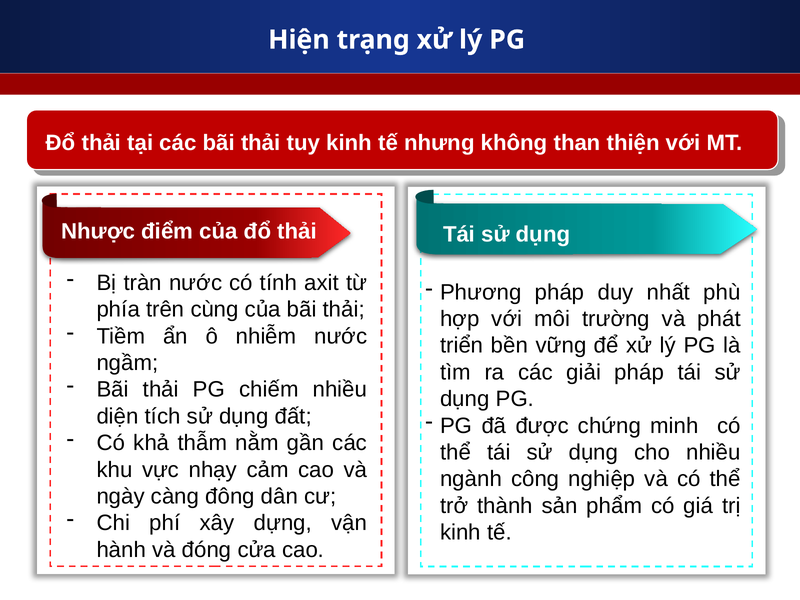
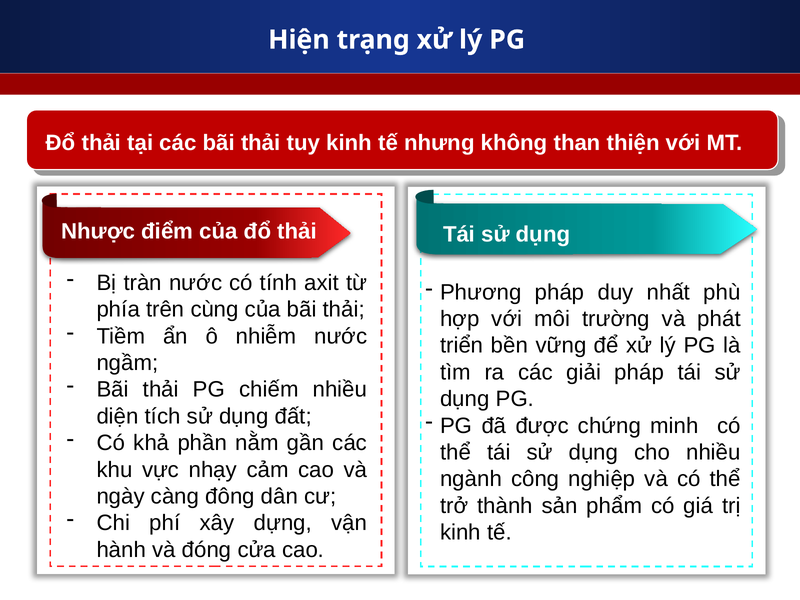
thẫm: thẫm -> phần
